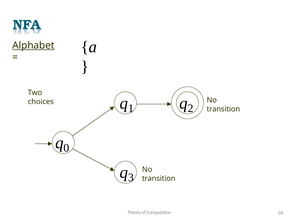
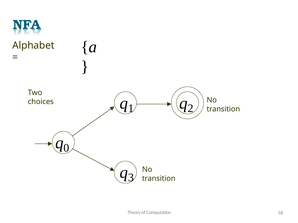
Alphabet underline: present -> none
